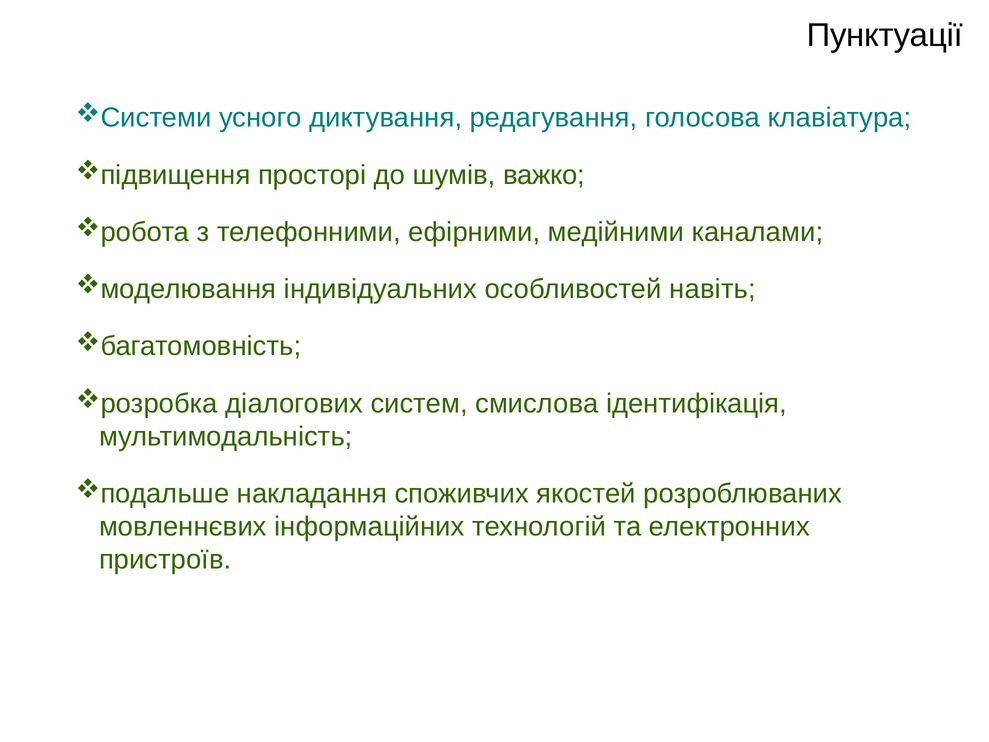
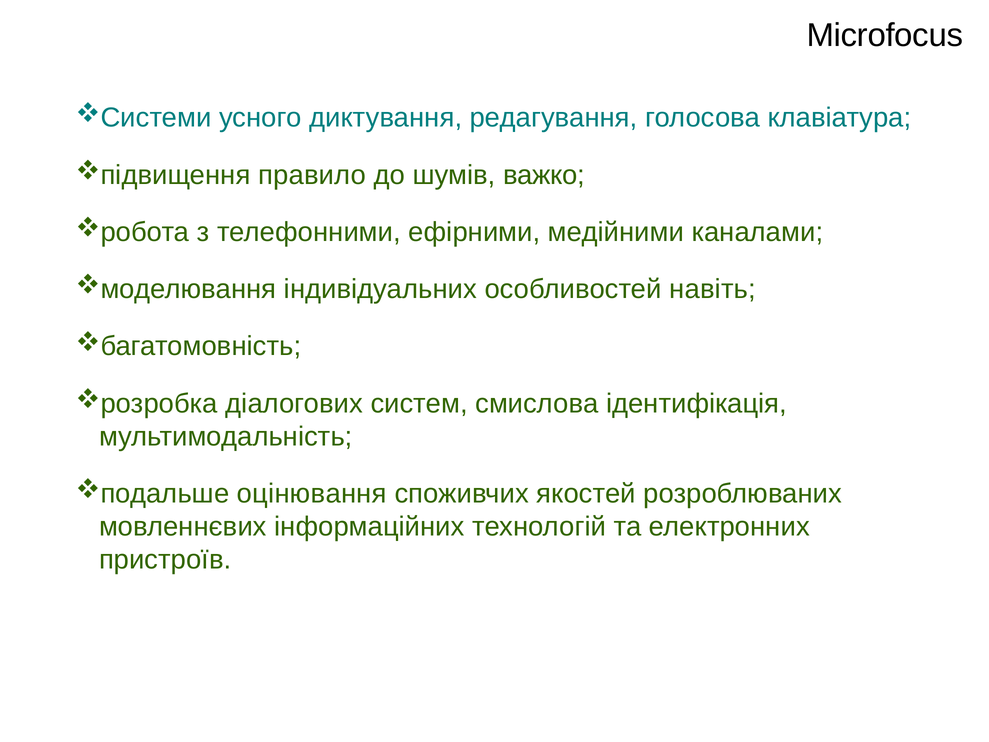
Пунктуації: Пунктуації -> Microfocus
просторі: просторі -> правило
накладання: накладання -> оцінювання
